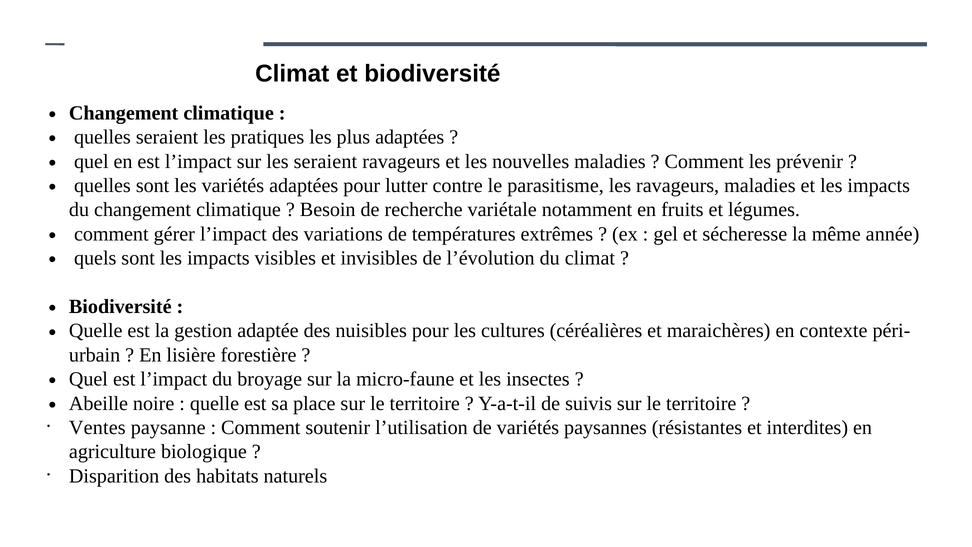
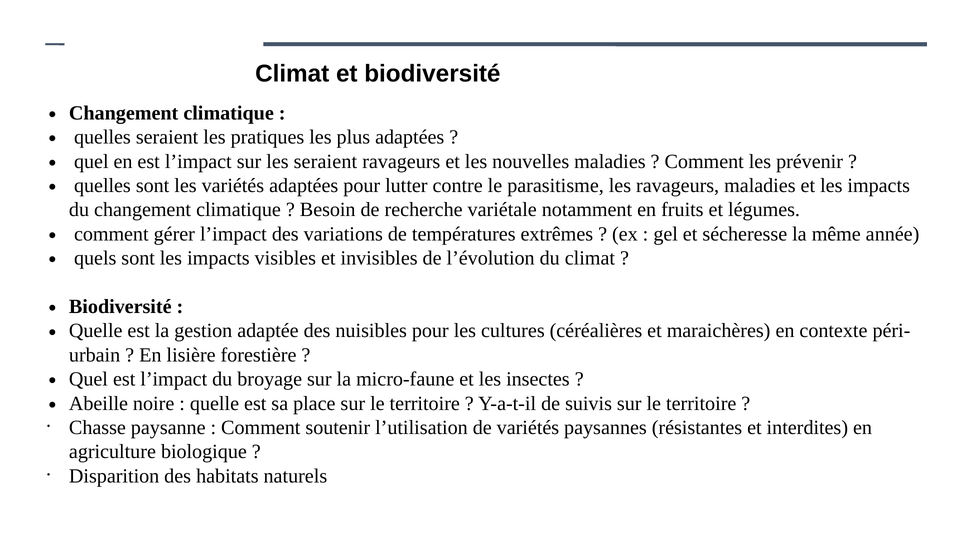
Ventes: Ventes -> Chasse
